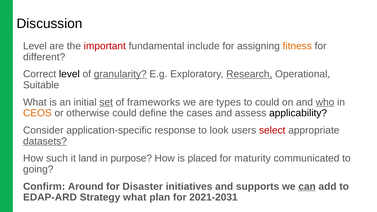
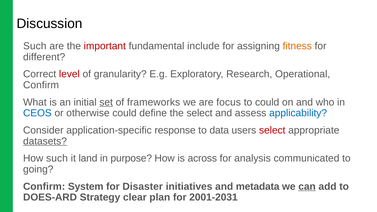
Level at (35, 46): Level -> Such
level at (69, 74) colour: black -> red
granularity underline: present -> none
Research underline: present -> none
Suitable at (41, 85): Suitable -> Confirm
types: types -> focus
who underline: present -> none
CEOS colour: orange -> blue
the cases: cases -> select
applicability colour: black -> blue
look: look -> data
placed: placed -> across
maturity: maturity -> analysis
Around: Around -> System
supports: supports -> metadata
EDAP-ARD: EDAP-ARD -> DOES-ARD
Strategy what: what -> clear
2021-2031: 2021-2031 -> 2001-2031
